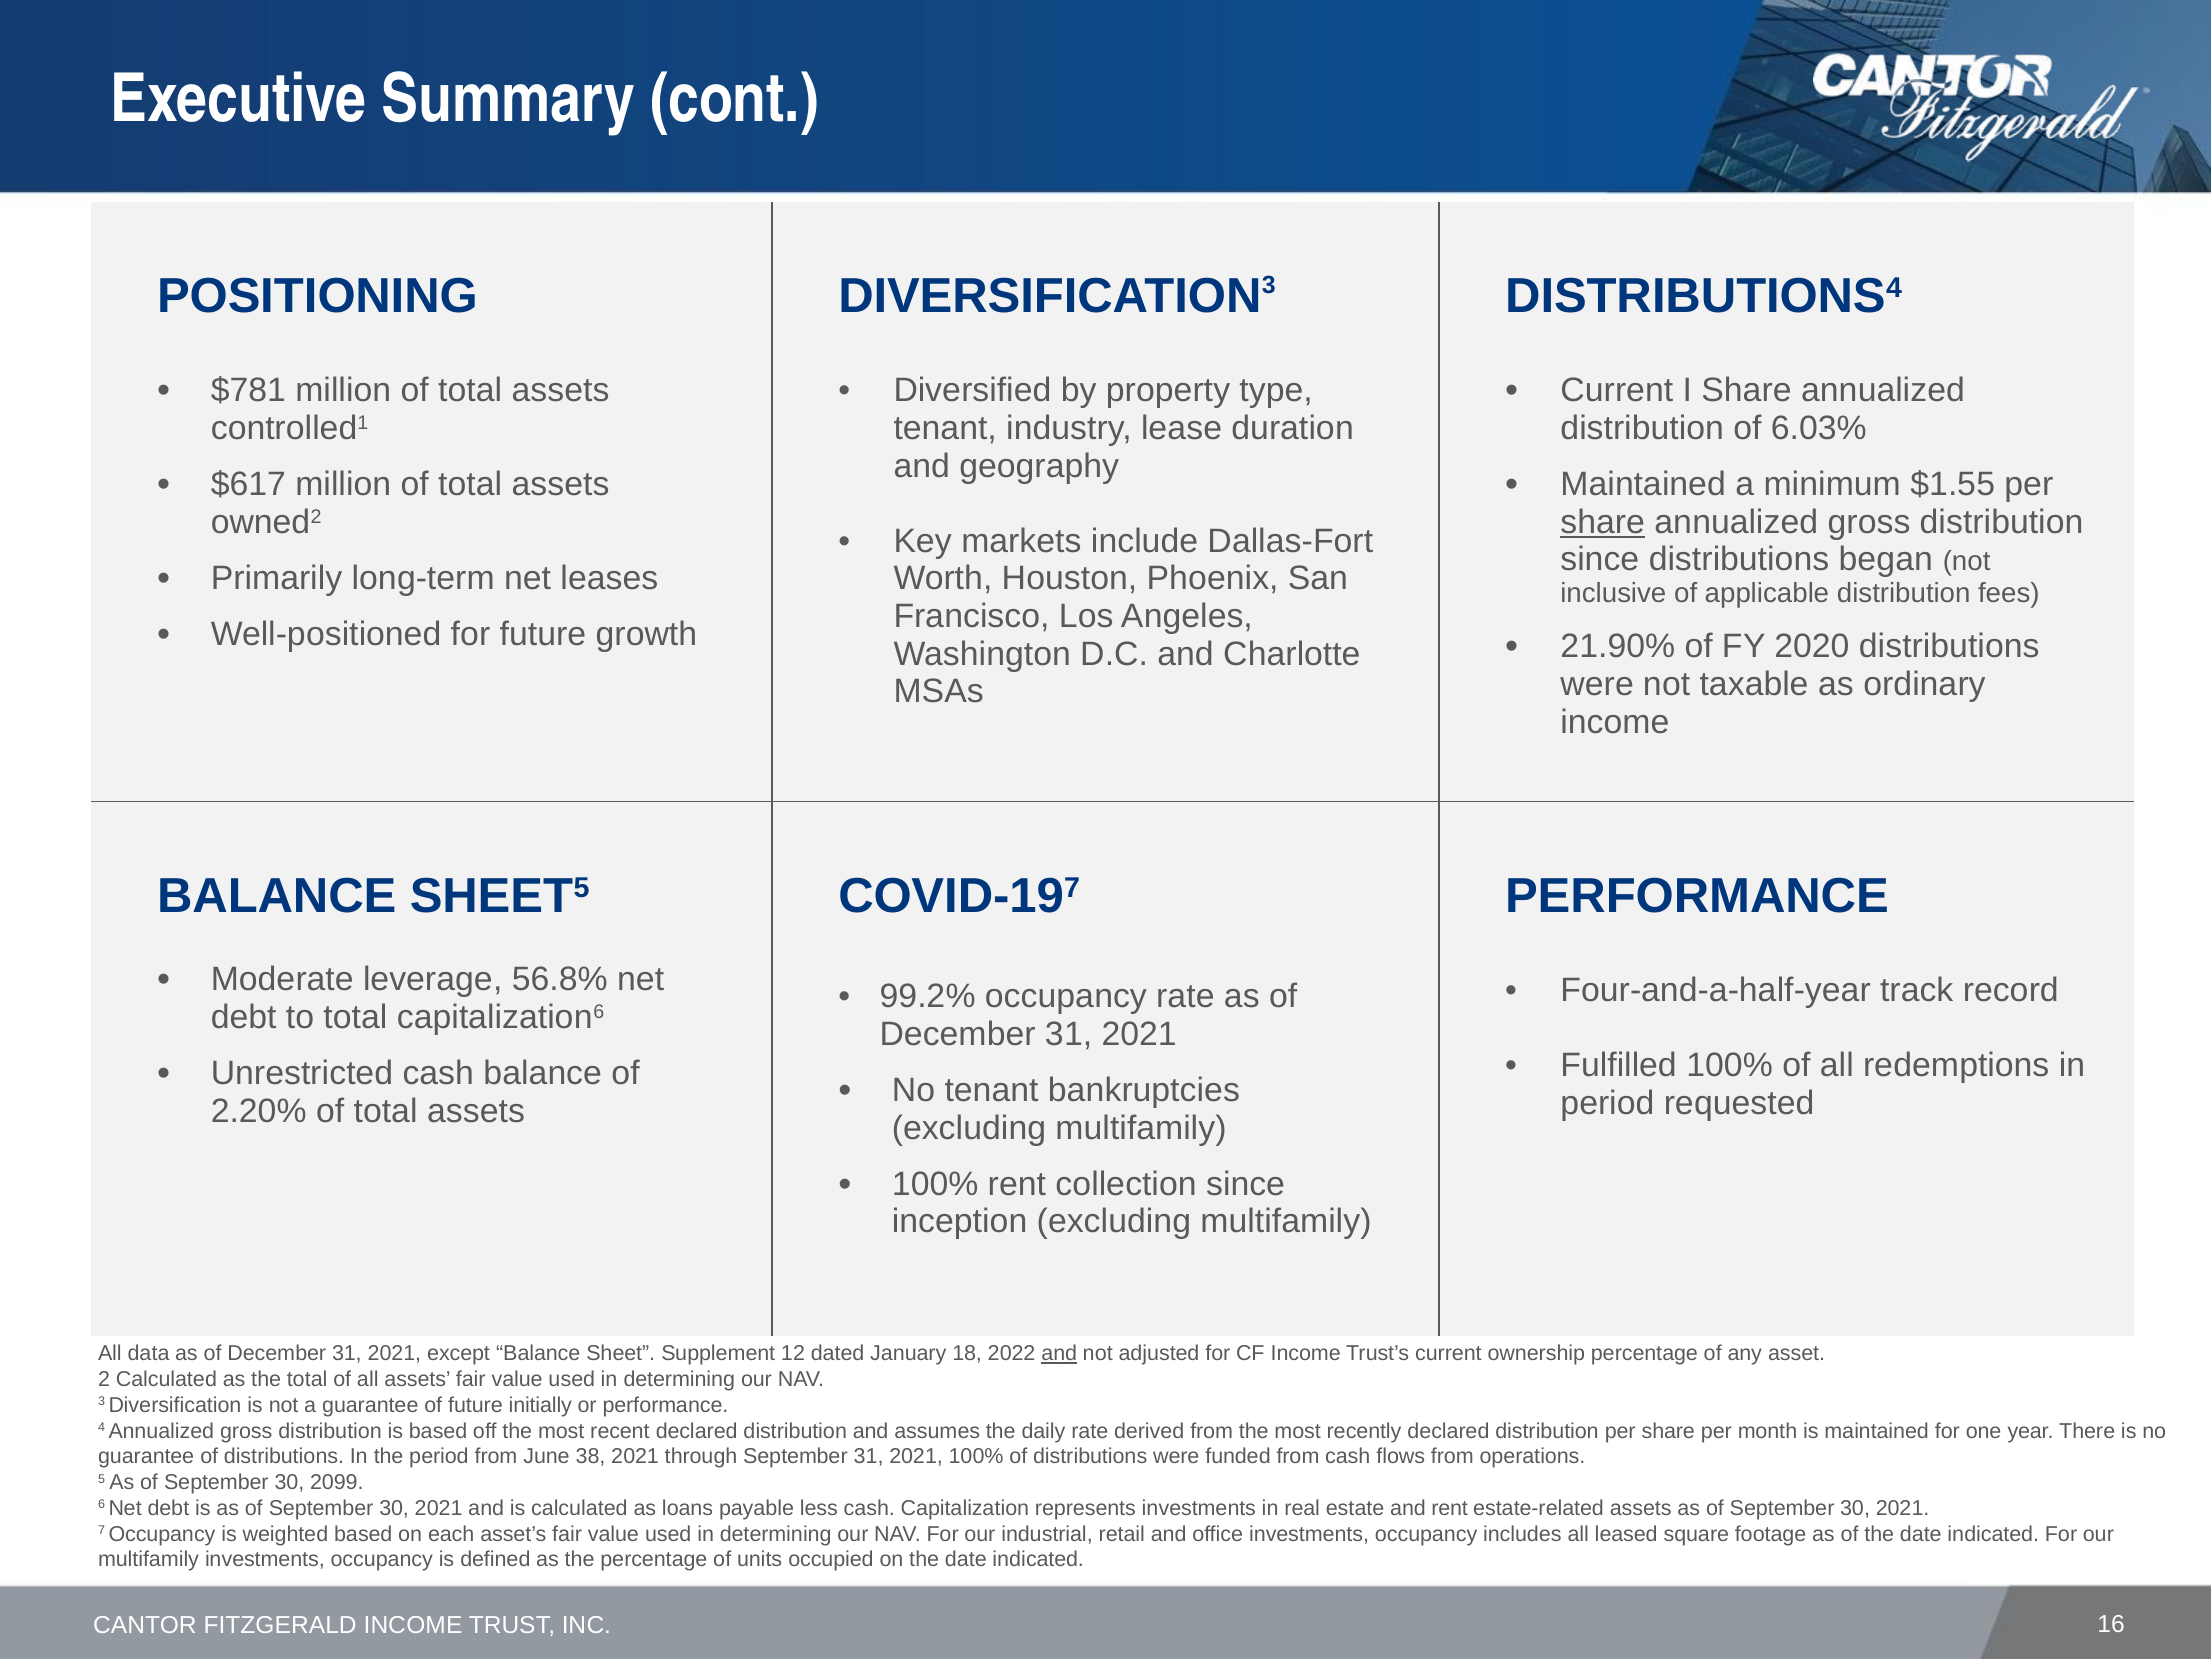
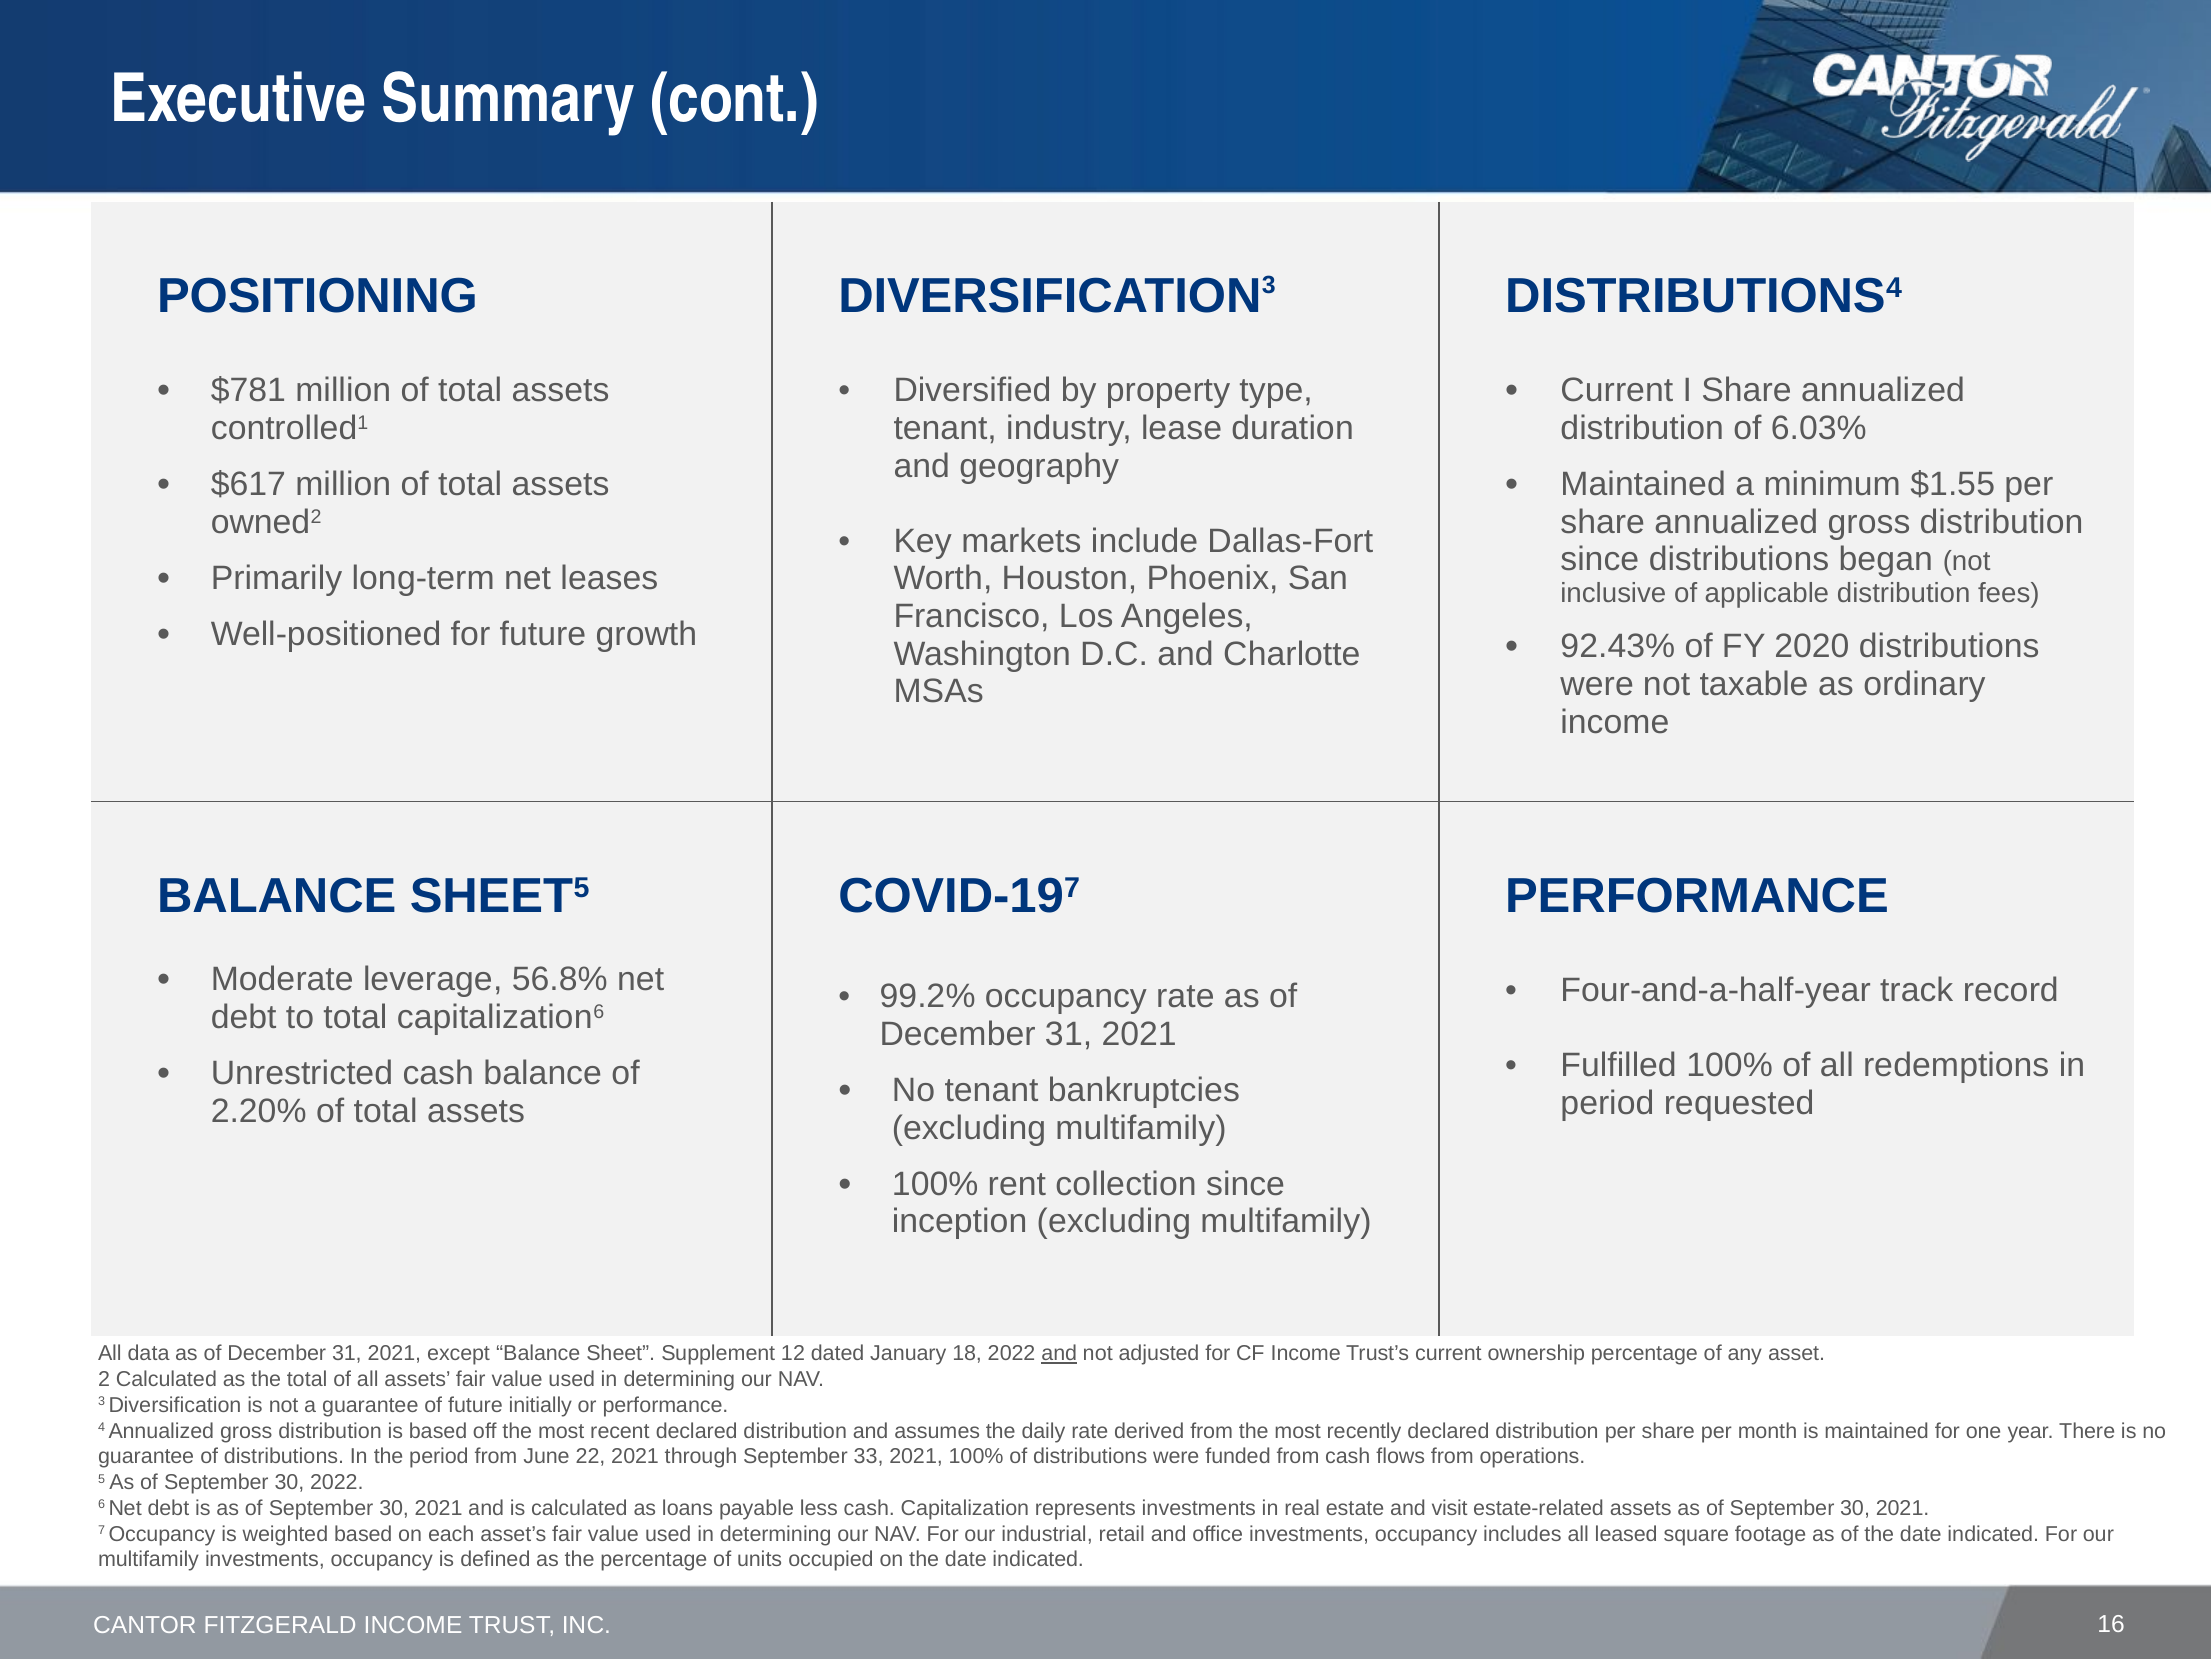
share at (1603, 522) underline: present -> none
21.90%: 21.90% -> 92.43%
38: 38 -> 22
September 31: 31 -> 33
30 2099: 2099 -> 2022
and rent: rent -> visit
